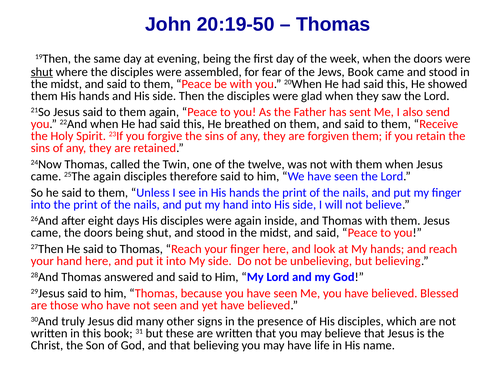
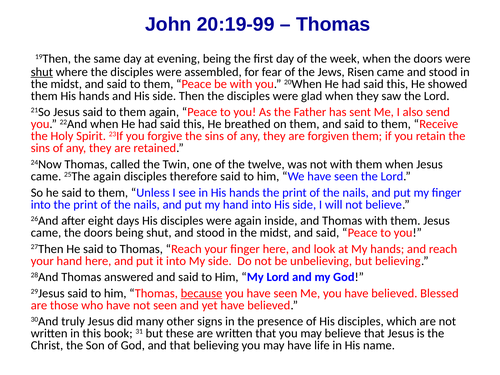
20:19-50: 20:19-50 -> 20:19-99
Jews Book: Book -> Risen
because underline: none -> present
